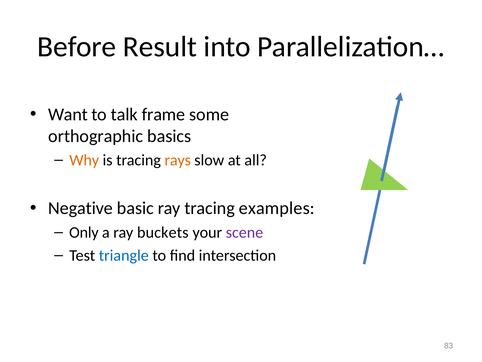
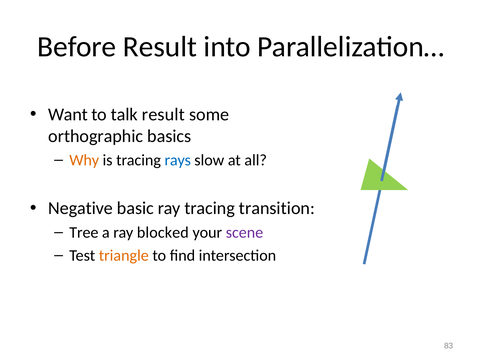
talk frame: frame -> result
rays colour: orange -> blue
examples: examples -> transition
Only: Only -> Tree
buckets: buckets -> blocked
triangle colour: blue -> orange
